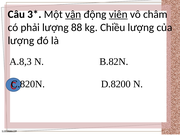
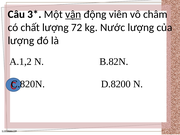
viên underline: present -> none
phải: phải -> chất
88: 88 -> 72
Chiều: Chiều -> Nước
A.8,3: A.8,3 -> A.1,2
